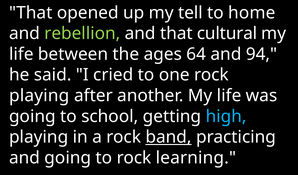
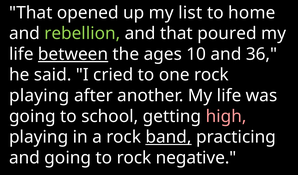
tell: tell -> list
cultural: cultural -> poured
between underline: none -> present
64: 64 -> 10
94: 94 -> 36
high colour: light blue -> pink
learning: learning -> negative
